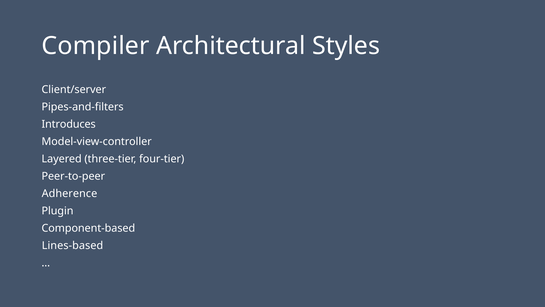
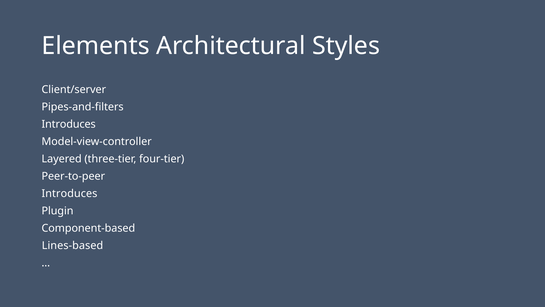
Compiler: Compiler -> Elements
Adherence at (69, 193): Adherence -> Introduces
